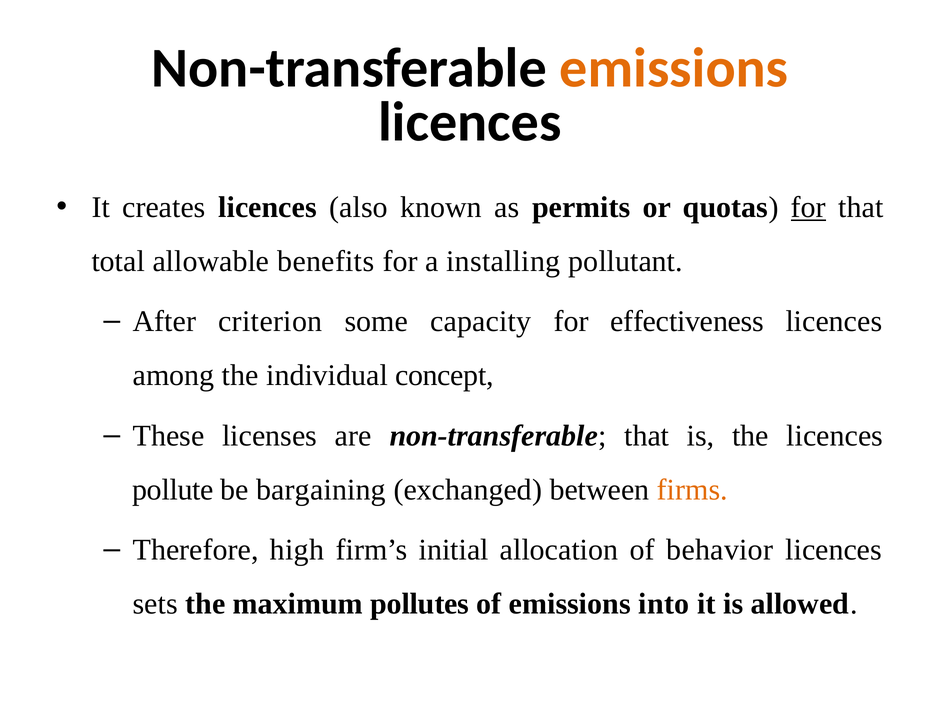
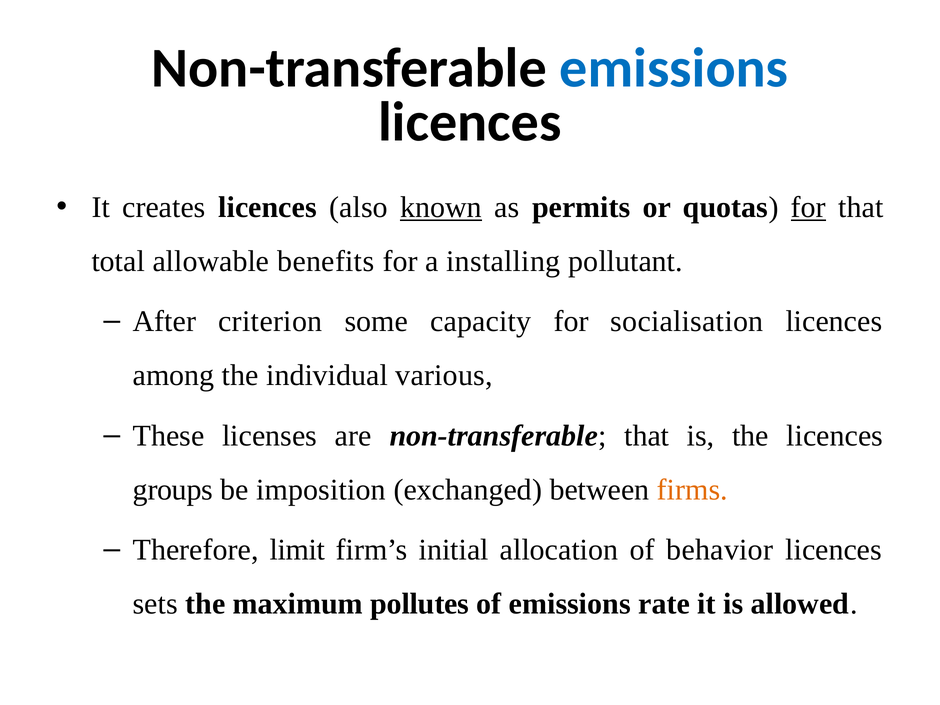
emissions at (674, 68) colour: orange -> blue
known underline: none -> present
effectiveness: effectiveness -> socialisation
concept: concept -> various
pollute: pollute -> groups
bargaining: bargaining -> imposition
high: high -> limit
into: into -> rate
